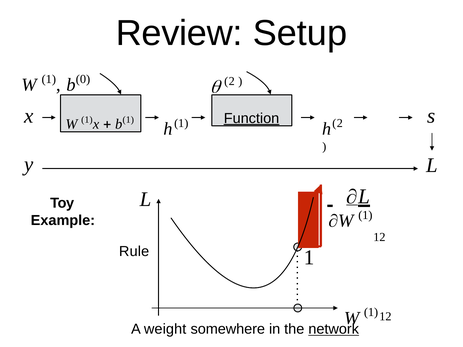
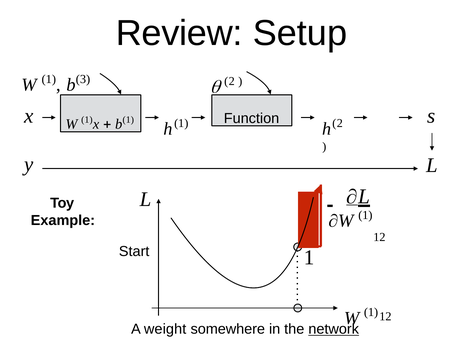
0: 0 -> 3
Function underline: present -> none
Rule: Rule -> Start
